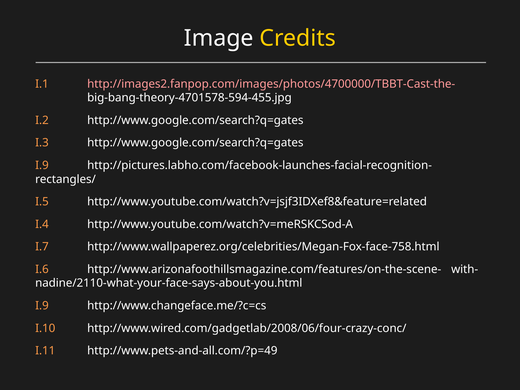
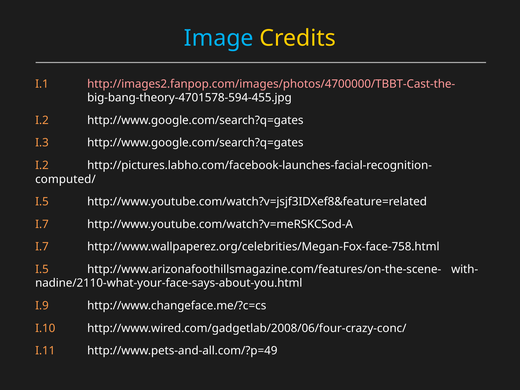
Image colour: white -> light blue
I.9 at (42, 165): I.9 -> I.2
rectangles/: rectangles/ -> computed/
I.4 at (42, 224): I.4 -> I.7
I.6 at (42, 269): I.6 -> I.5
